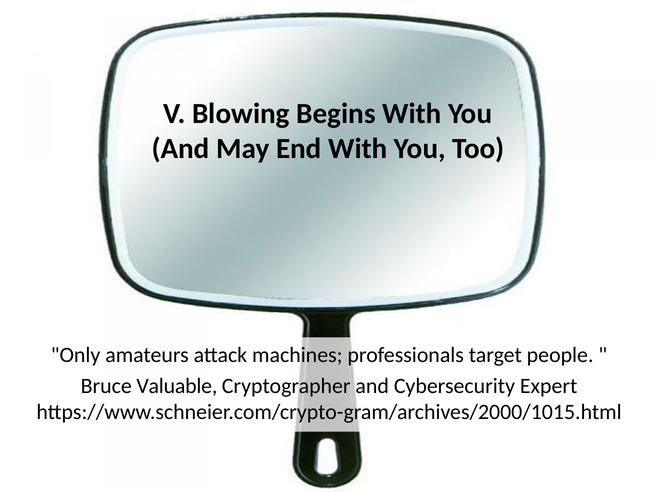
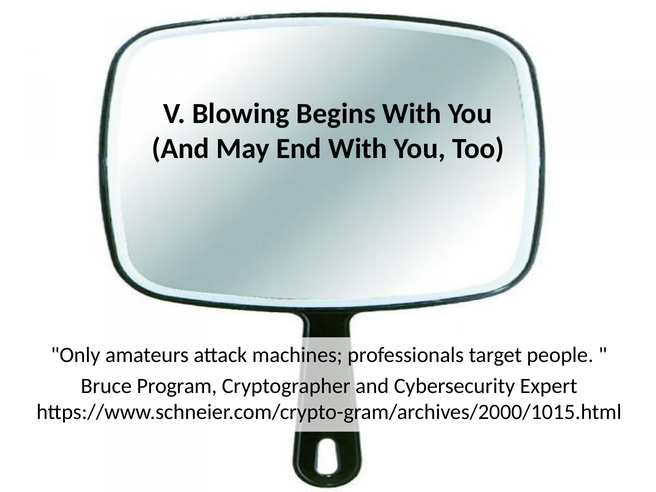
Valuable: Valuable -> Program
